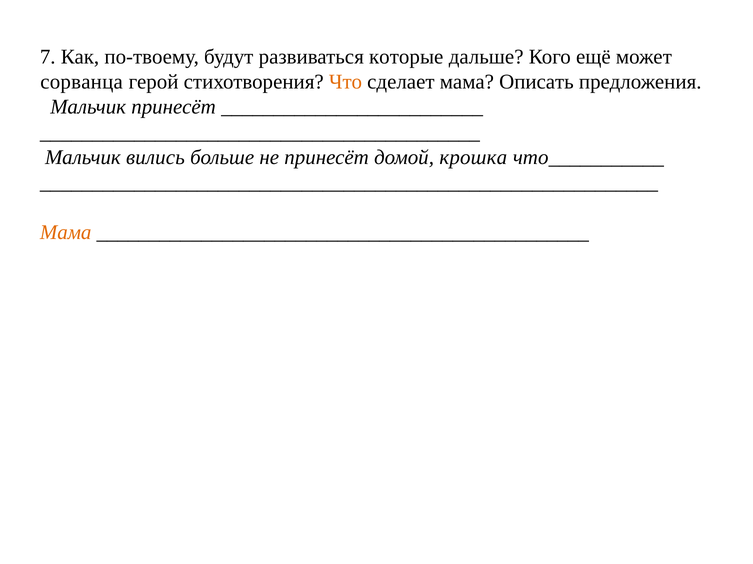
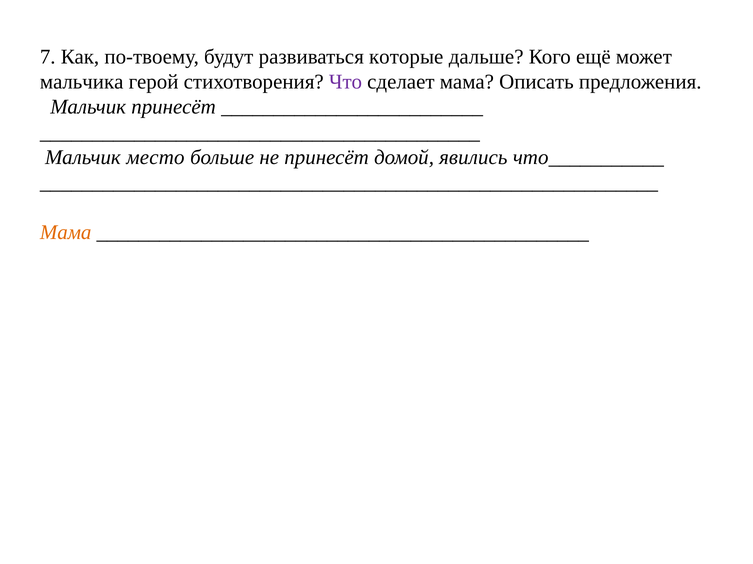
сорванца: сорванца -> мальчика
Что colour: orange -> purple
вились: вились -> место
крошка: крошка -> явились
